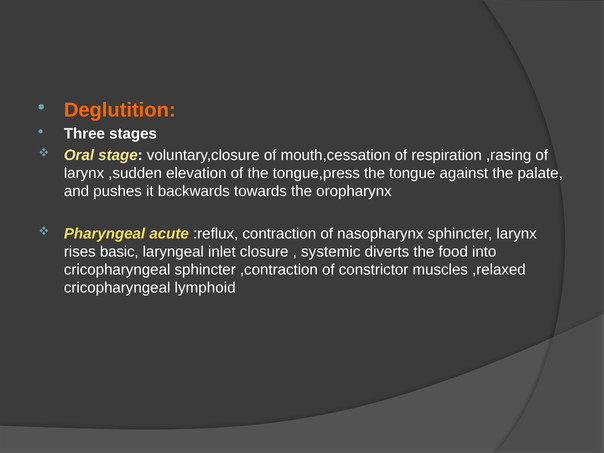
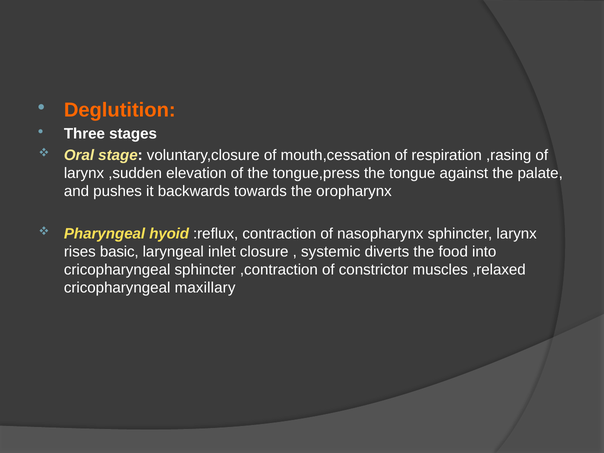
acute: acute -> hyoid
lymphoid: lymphoid -> maxillary
